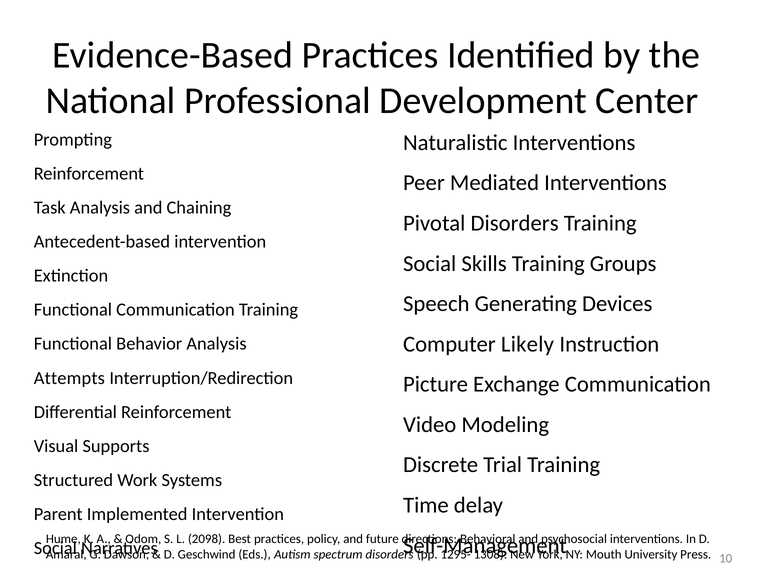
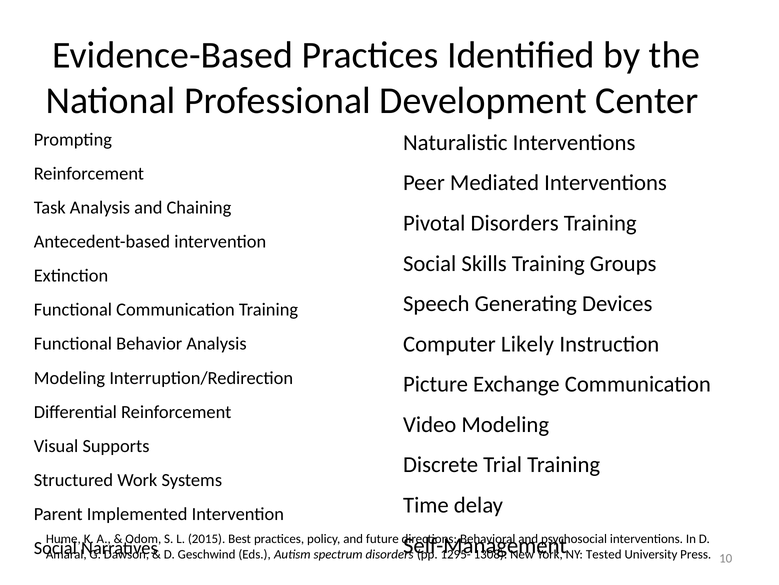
Attempts at (69, 377): Attempts -> Modeling
2098: 2098 -> 2015
Mouth: Mouth -> Tested
